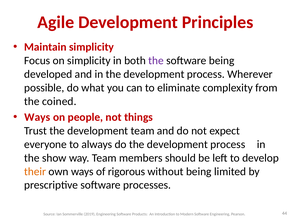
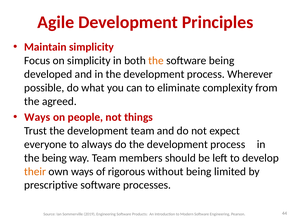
the at (156, 61) colour: purple -> orange
coined: coined -> agreed
the show: show -> being
